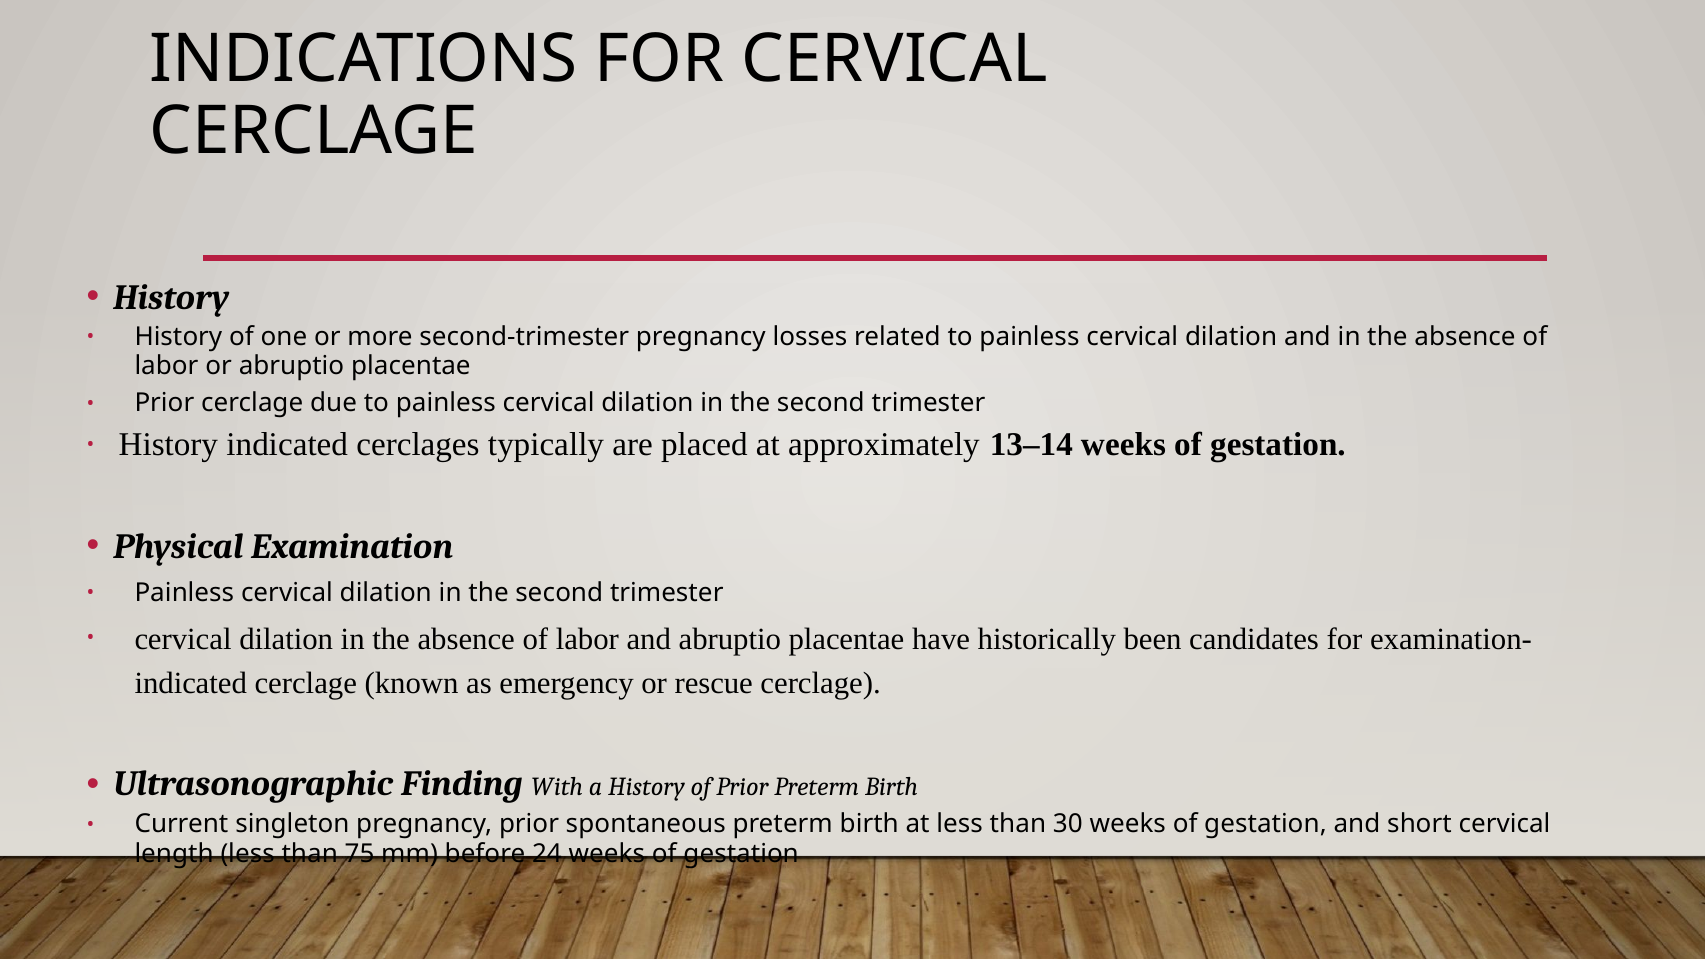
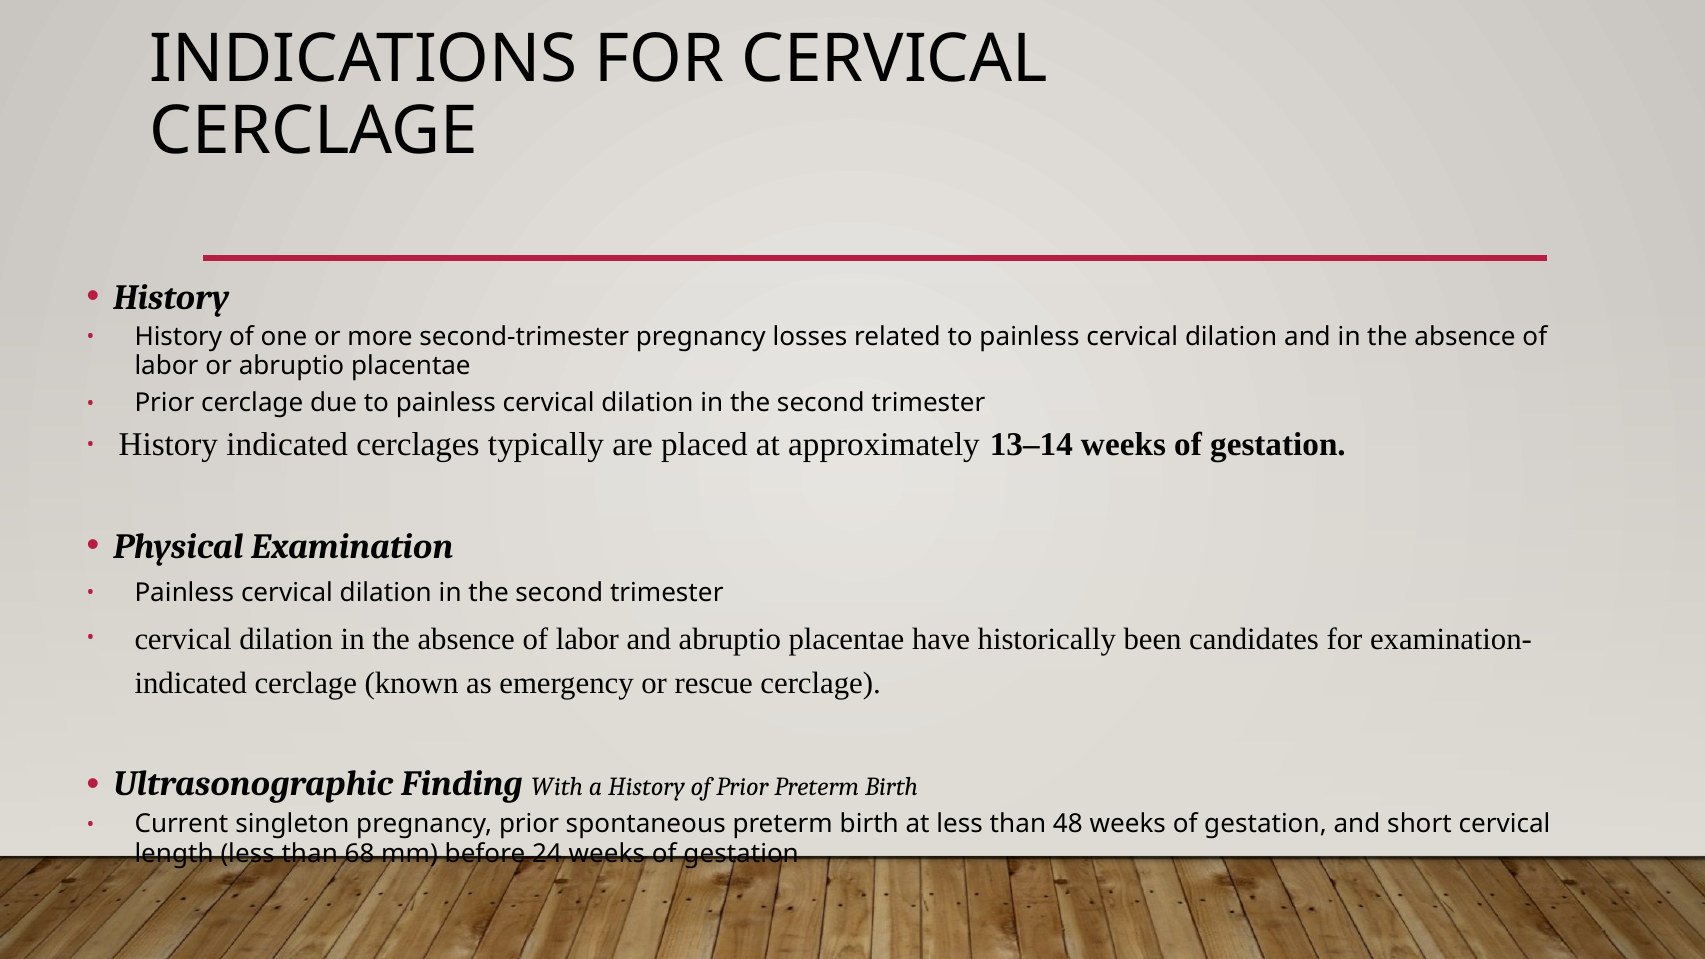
30: 30 -> 48
75: 75 -> 68
